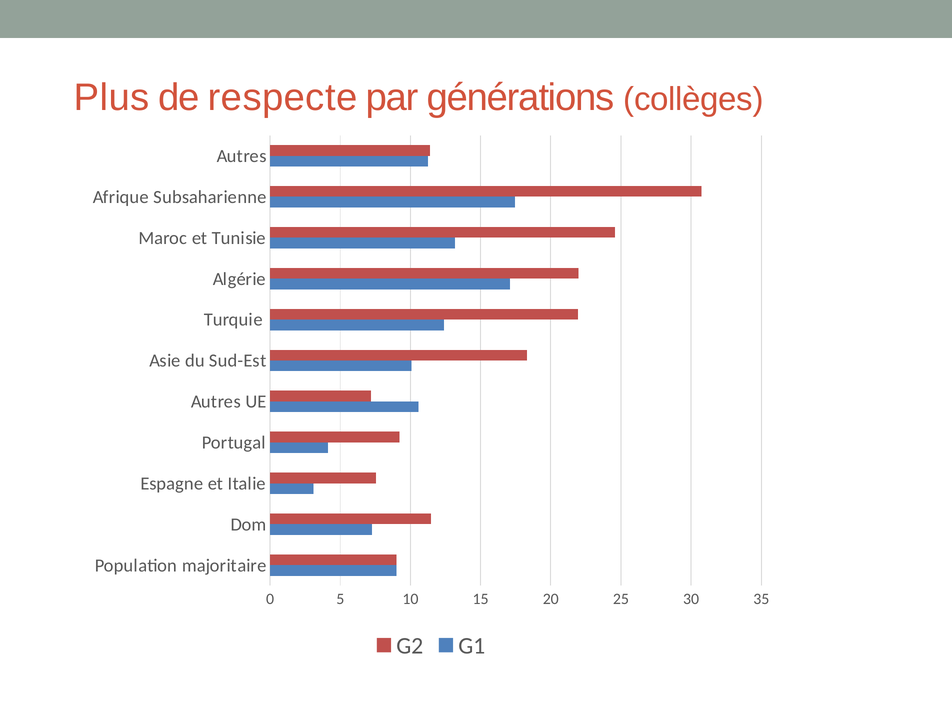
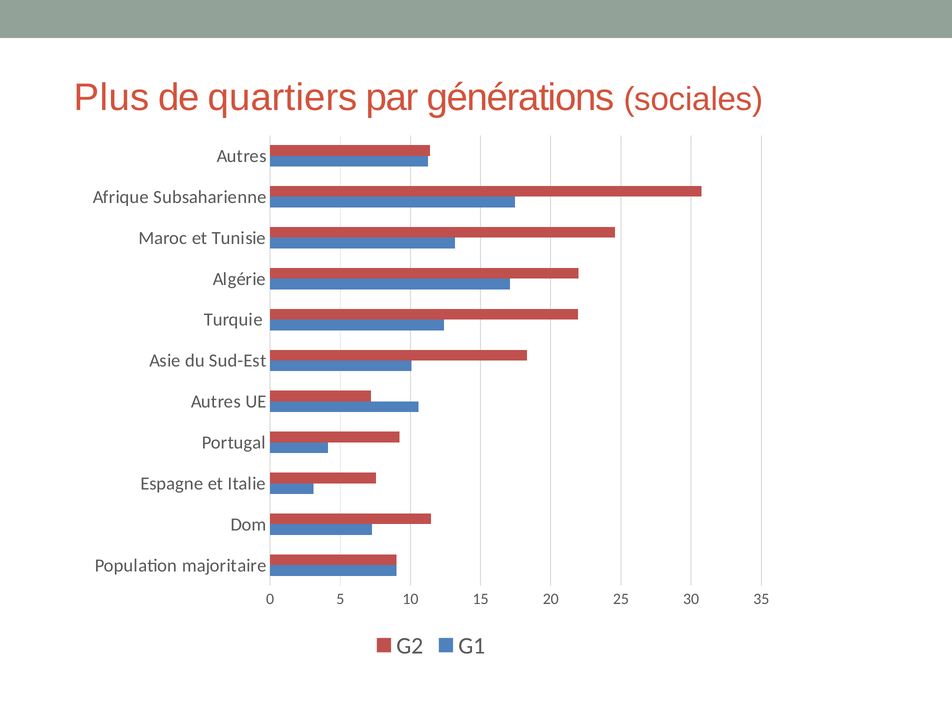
respecte: respecte -> quartiers
collèges: collèges -> sociales
